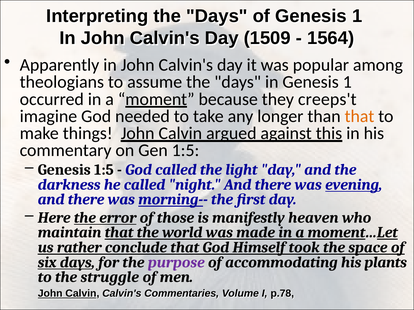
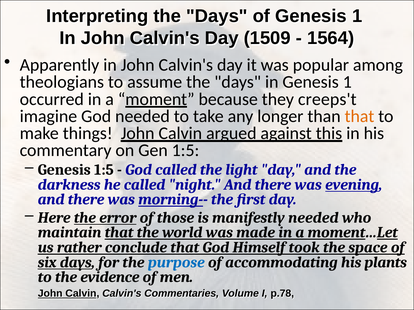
manifestly heaven: heaven -> needed
purpose colour: purple -> blue
struggle: struggle -> evidence
